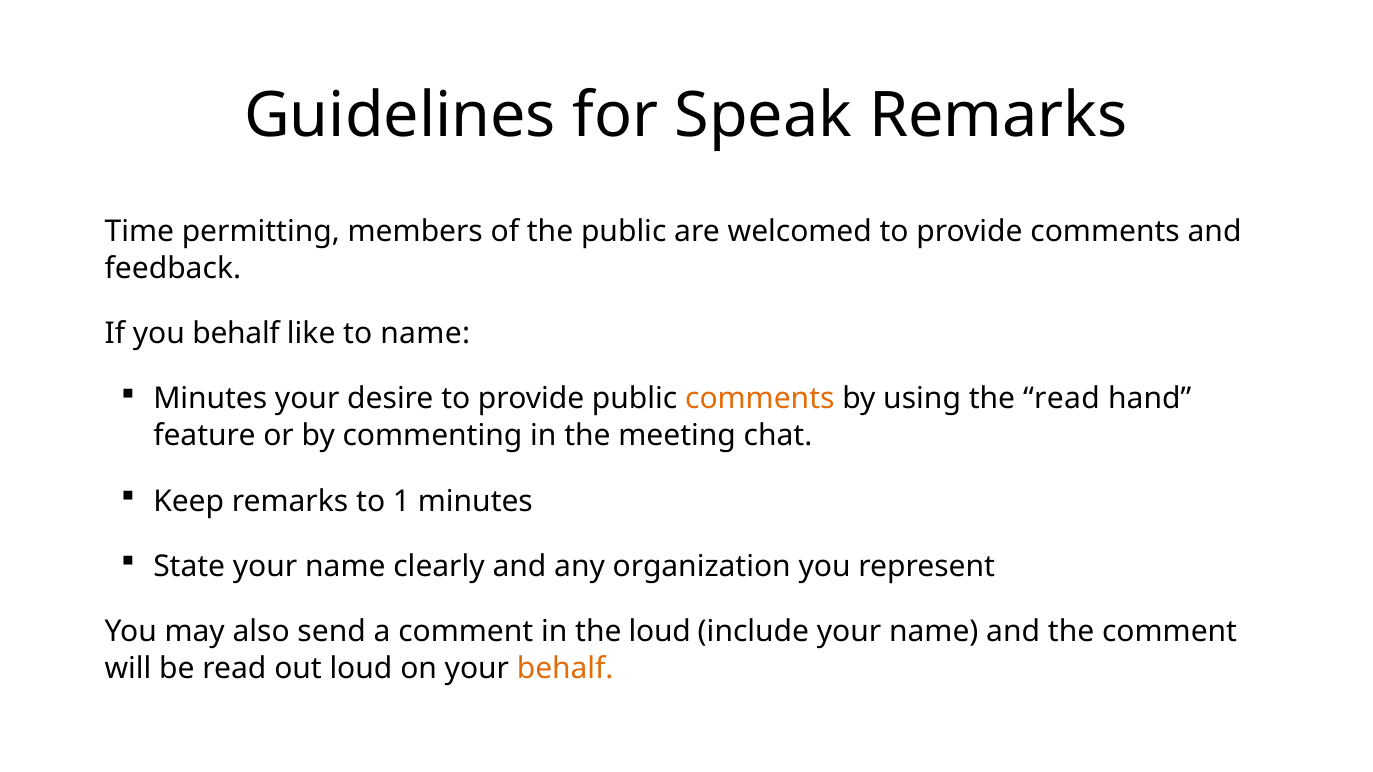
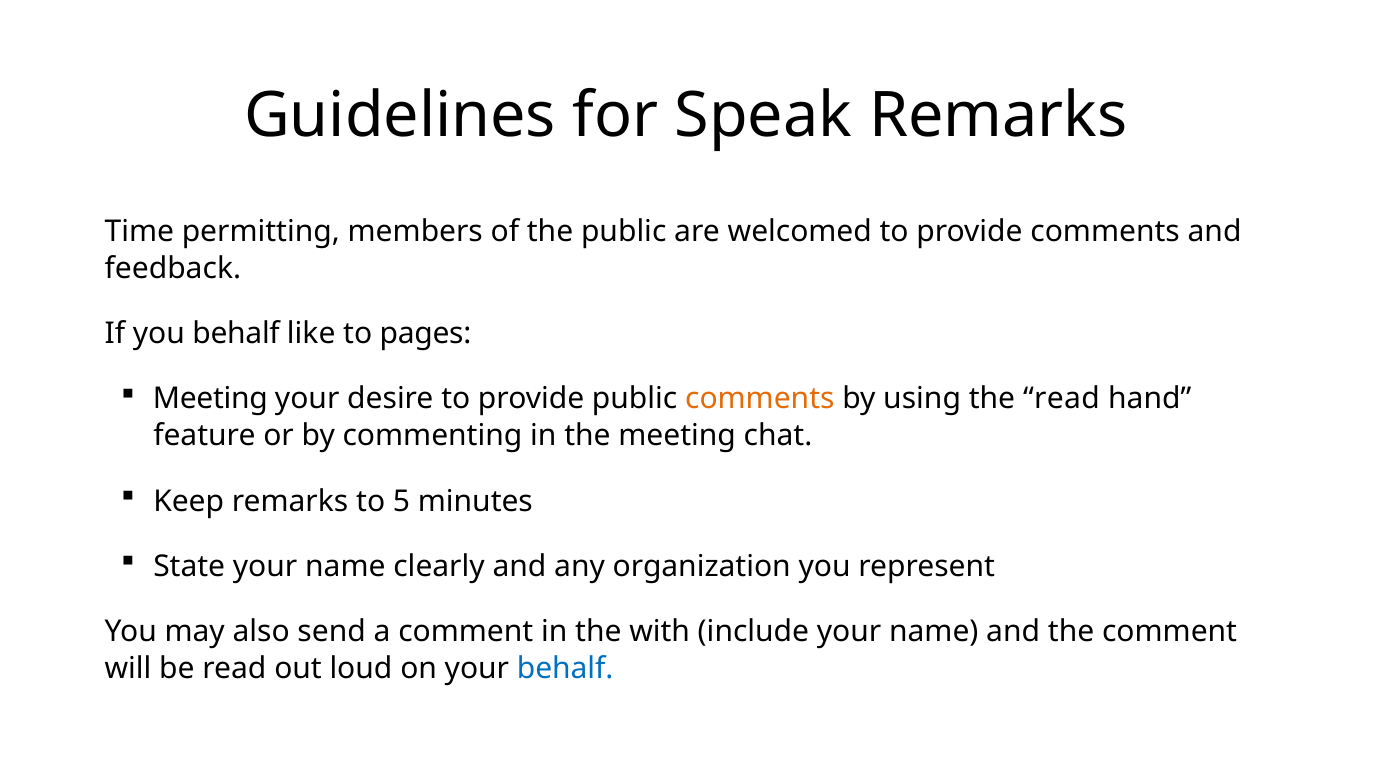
to name: name -> pages
Minutes at (210, 399): Minutes -> Meeting
1: 1 -> 5
the loud: loud -> with
behalf at (565, 669) colour: orange -> blue
